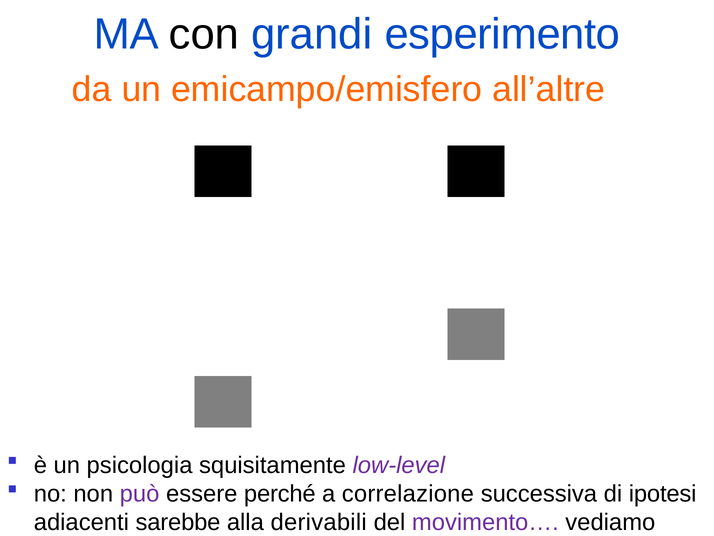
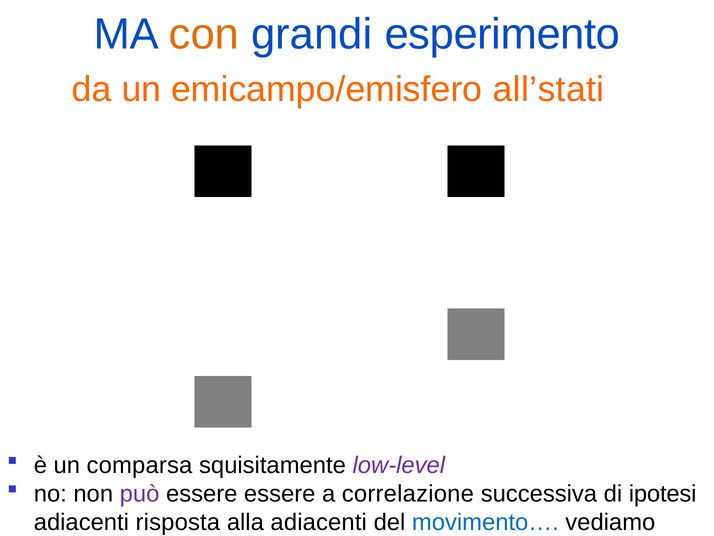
con colour: black -> orange
all’altre: all’altre -> all’stati
psicologia: psicologia -> comparsa
essere perché: perché -> essere
sarebbe: sarebbe -> risposta
alla derivabili: derivabili -> adiacenti
movimento… colour: purple -> blue
